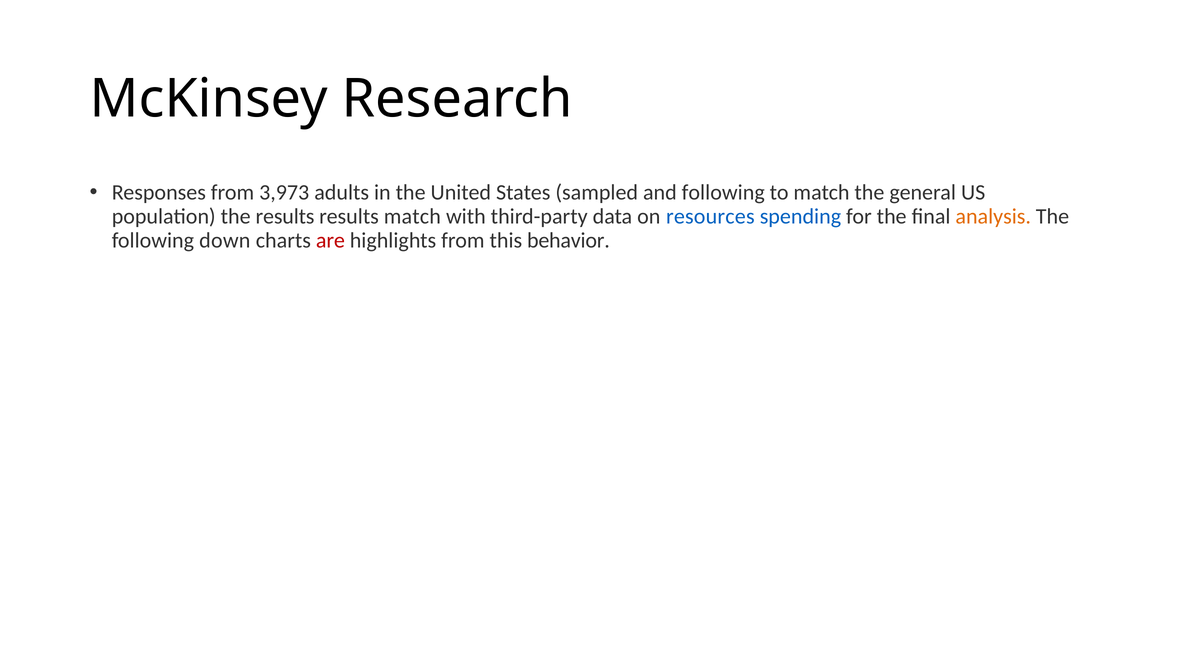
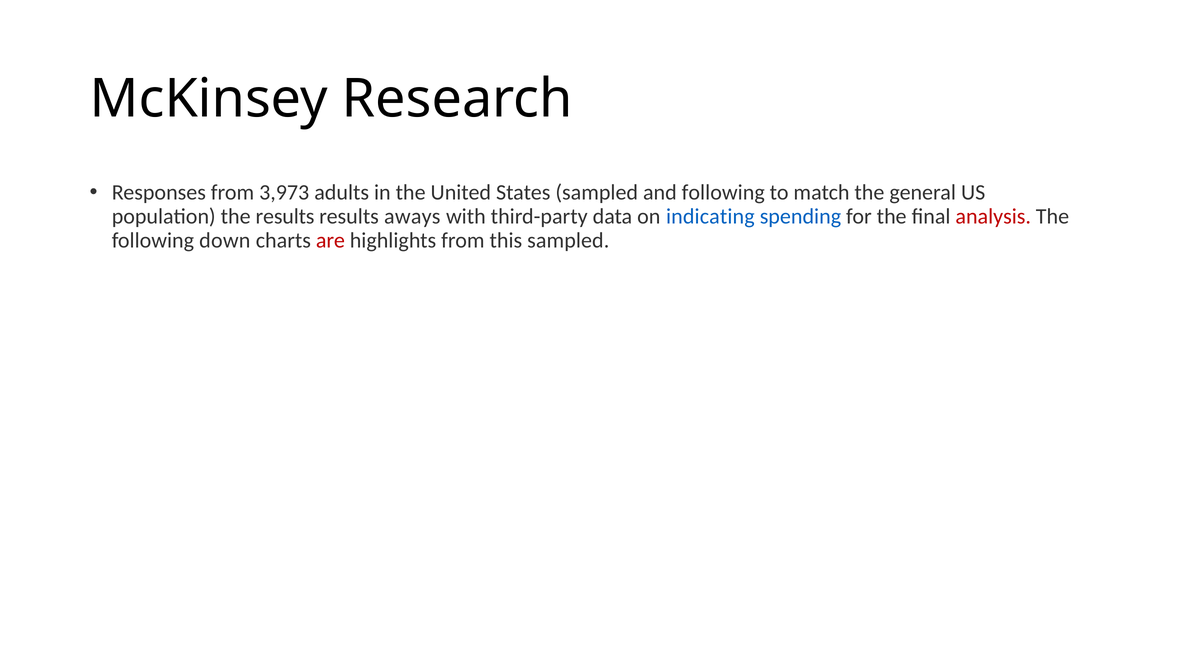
results match: match -> aways
resources: resources -> indicating
analysis colour: orange -> red
this behavior: behavior -> sampled
